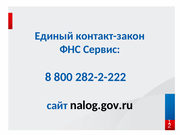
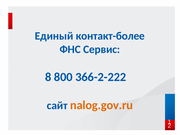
контакт-закон: контакт-закон -> контакт-более
282-2-222: 282-2-222 -> 366-2-222
nalog.gov.ru colour: black -> orange
